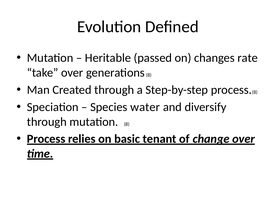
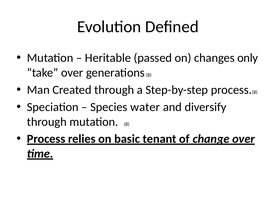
rate: rate -> only
